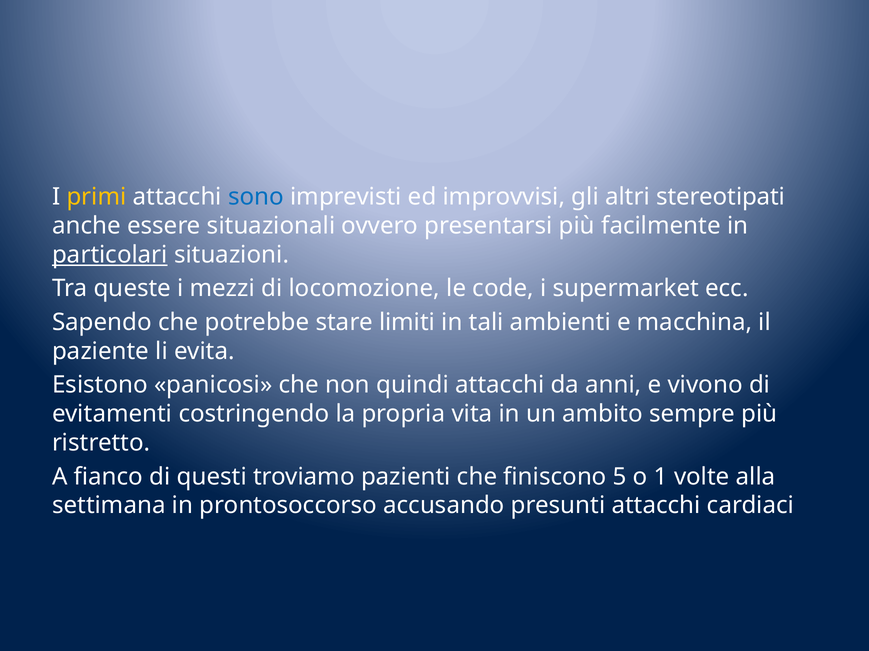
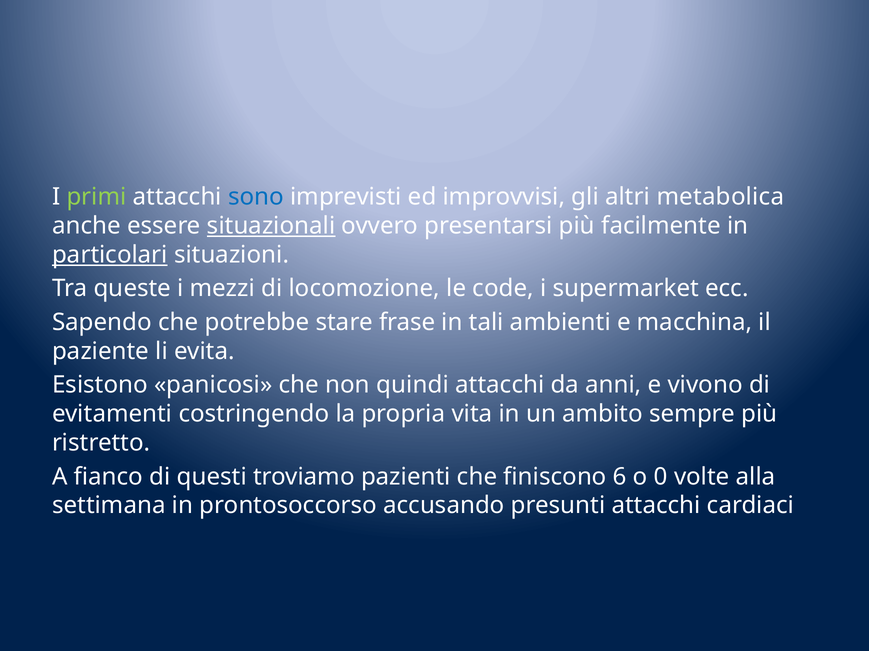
primi colour: yellow -> light green
stereotipati: stereotipati -> metabolica
situazionali underline: none -> present
limiti: limiti -> frase
5: 5 -> 6
1: 1 -> 0
